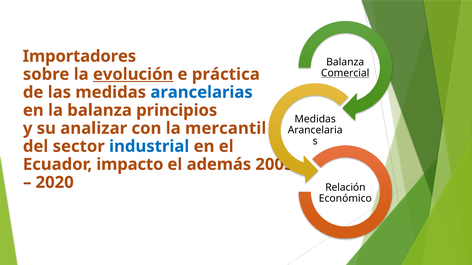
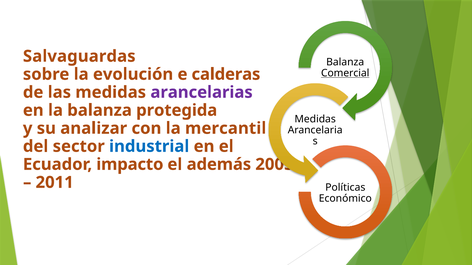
Importadores: Importadores -> Salvaguardas
evolución underline: present -> none
práctica: práctica -> calderas
arancelarias colour: blue -> purple
principios: principios -> protegida
2020: 2020 -> 2011
Relación: Relación -> Políticas
